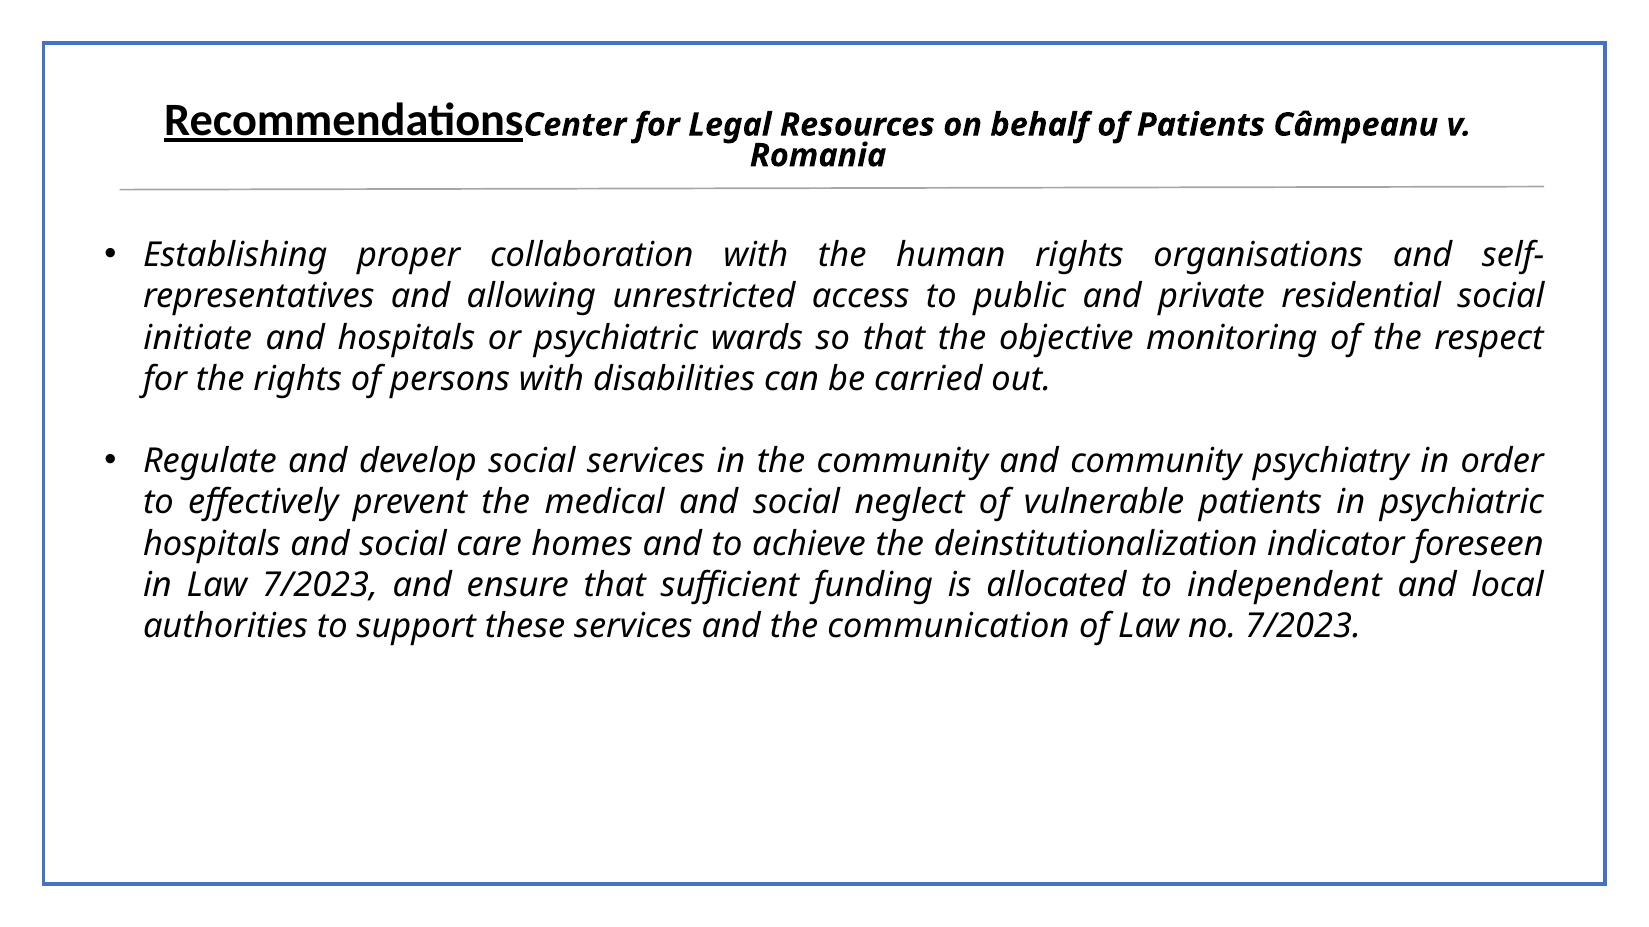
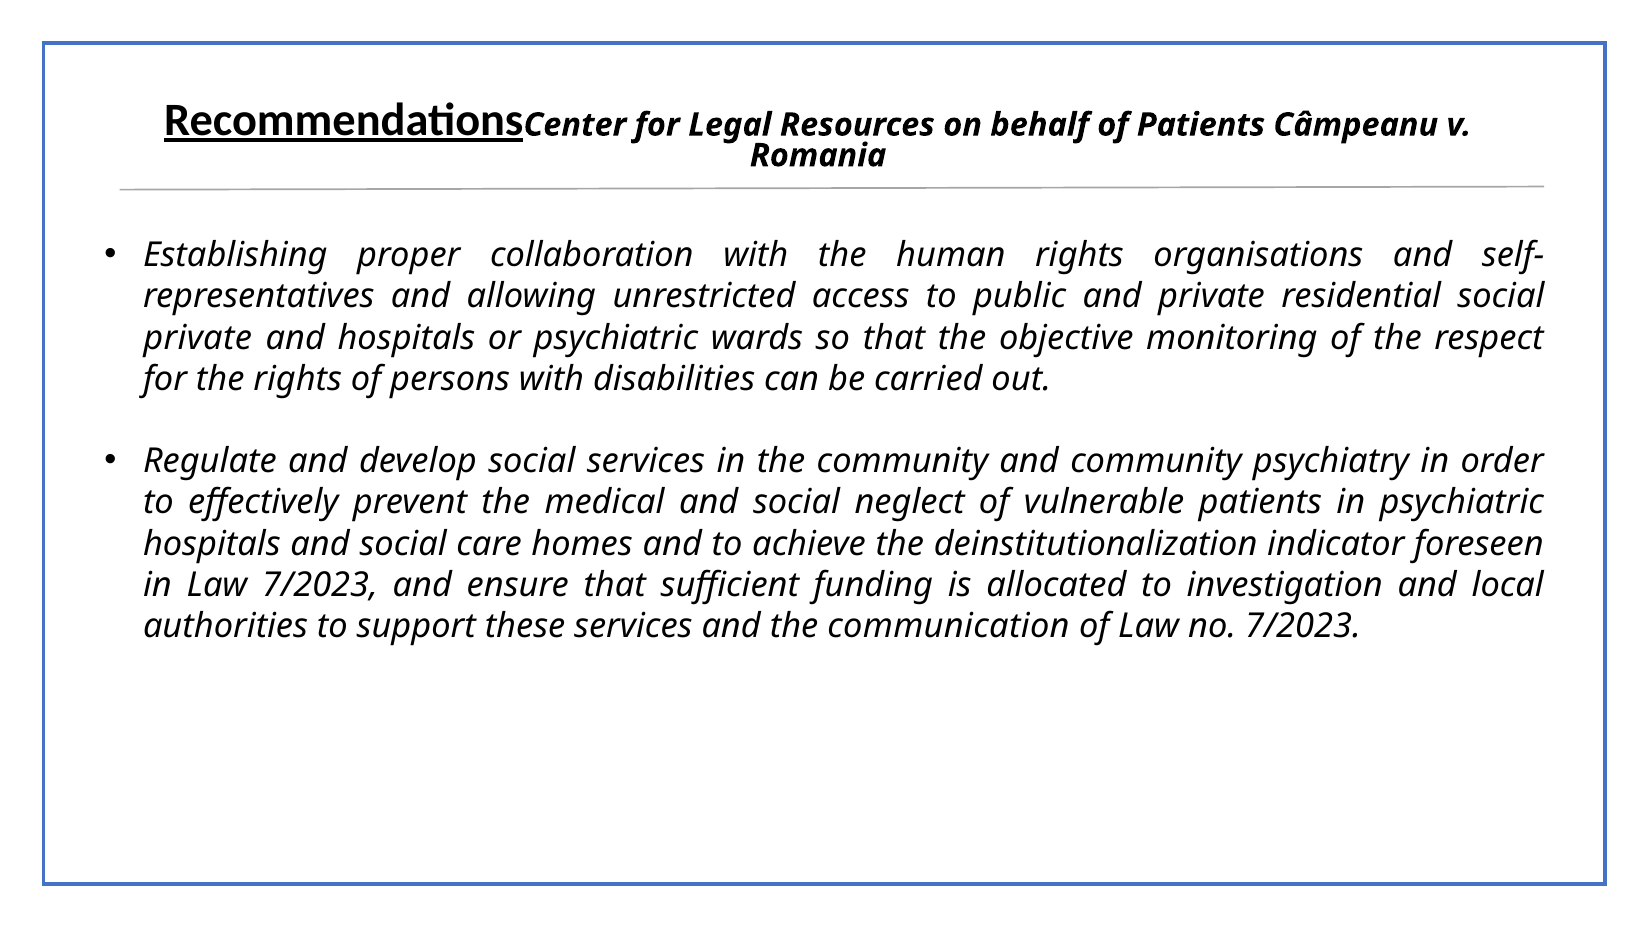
initiate at (198, 338): initiate -> private
independent: independent -> investigation
